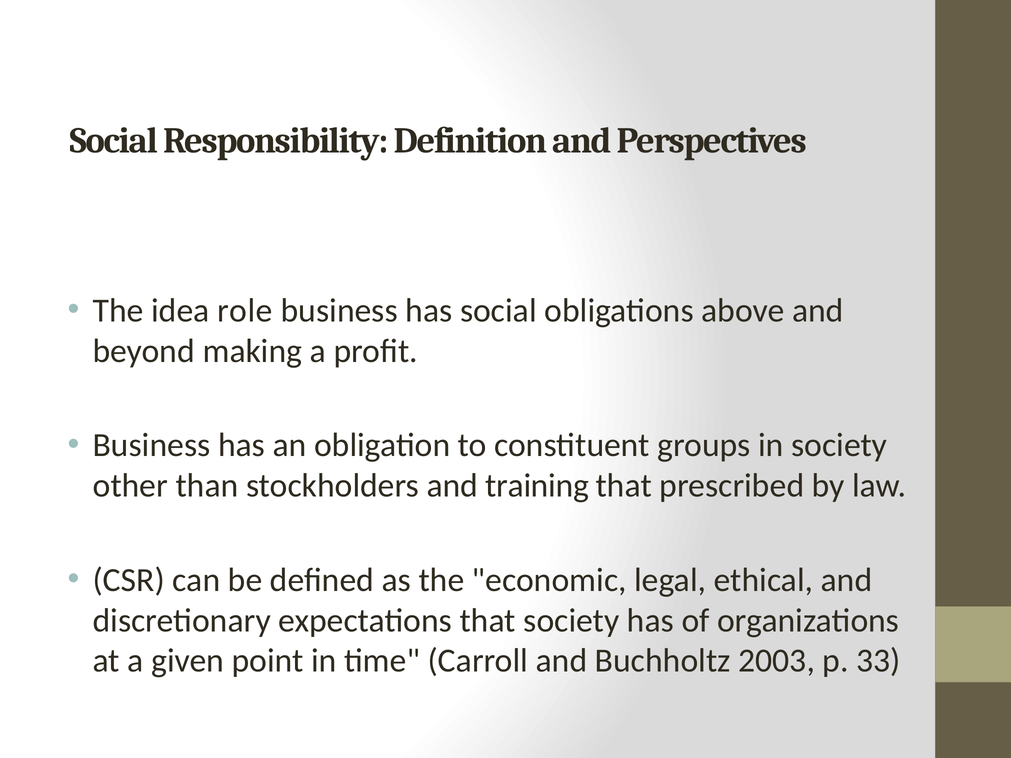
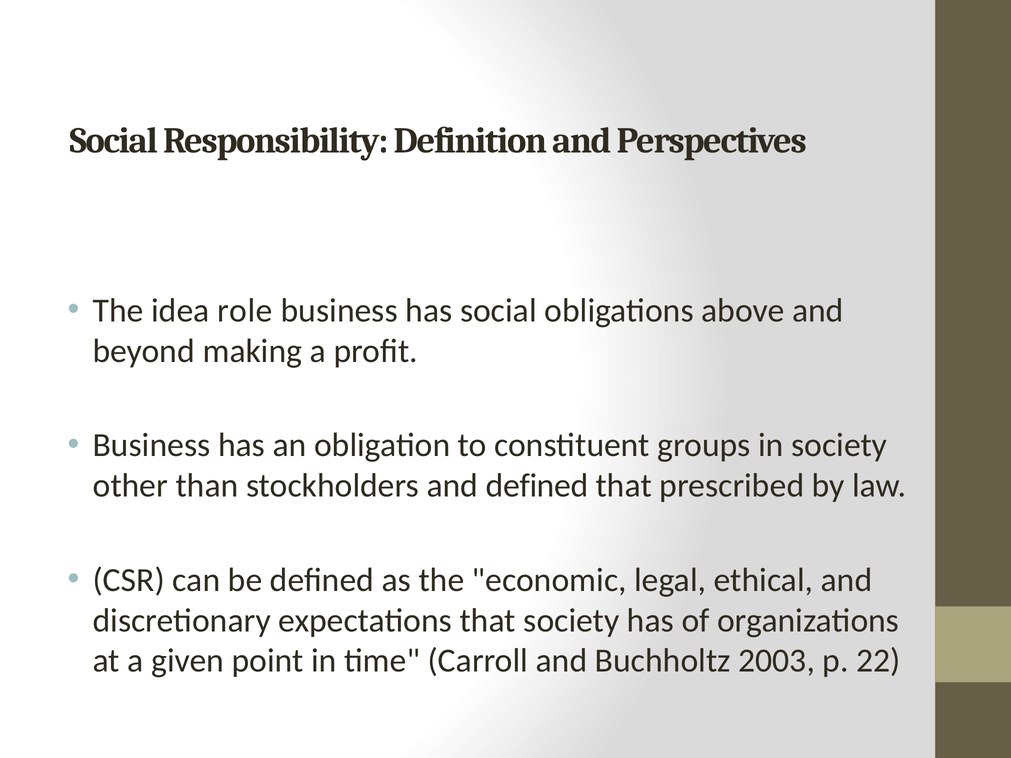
and training: training -> defined
33: 33 -> 22
